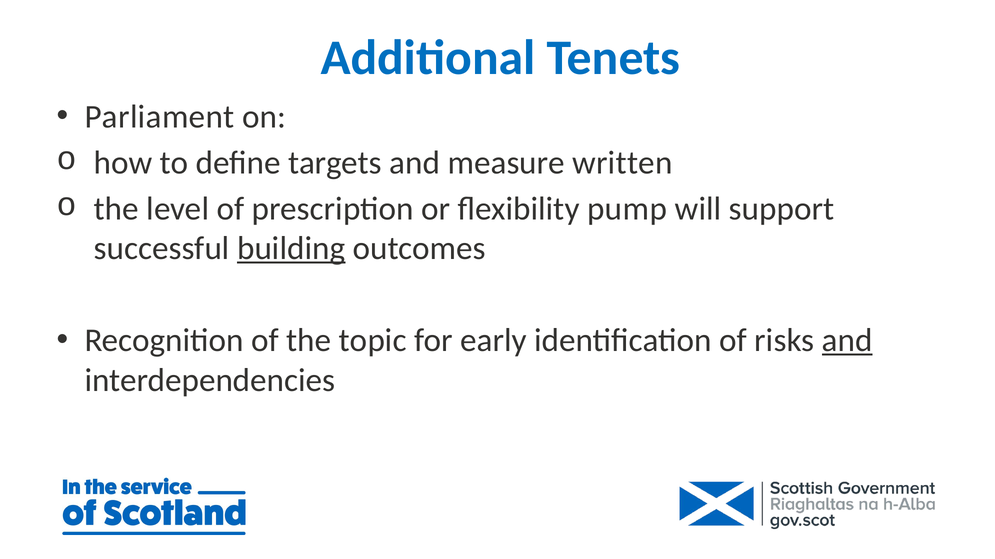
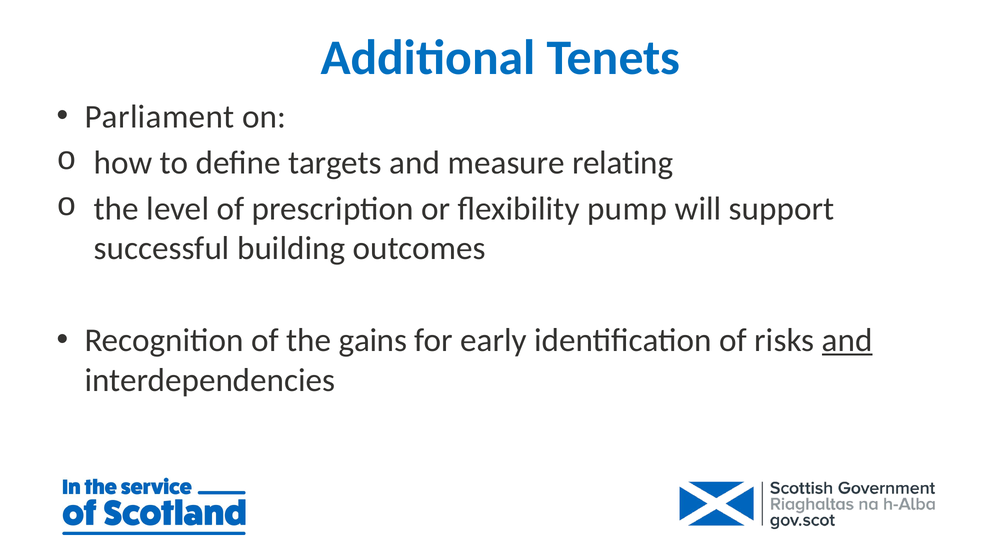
written: written -> relating
building underline: present -> none
topic: topic -> gains
